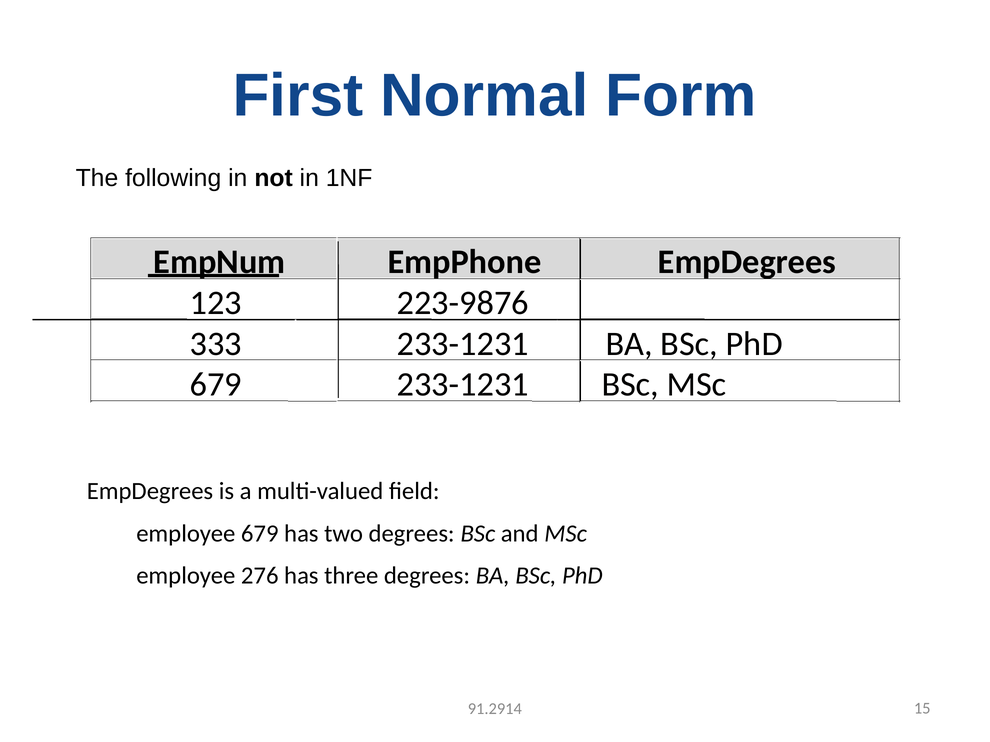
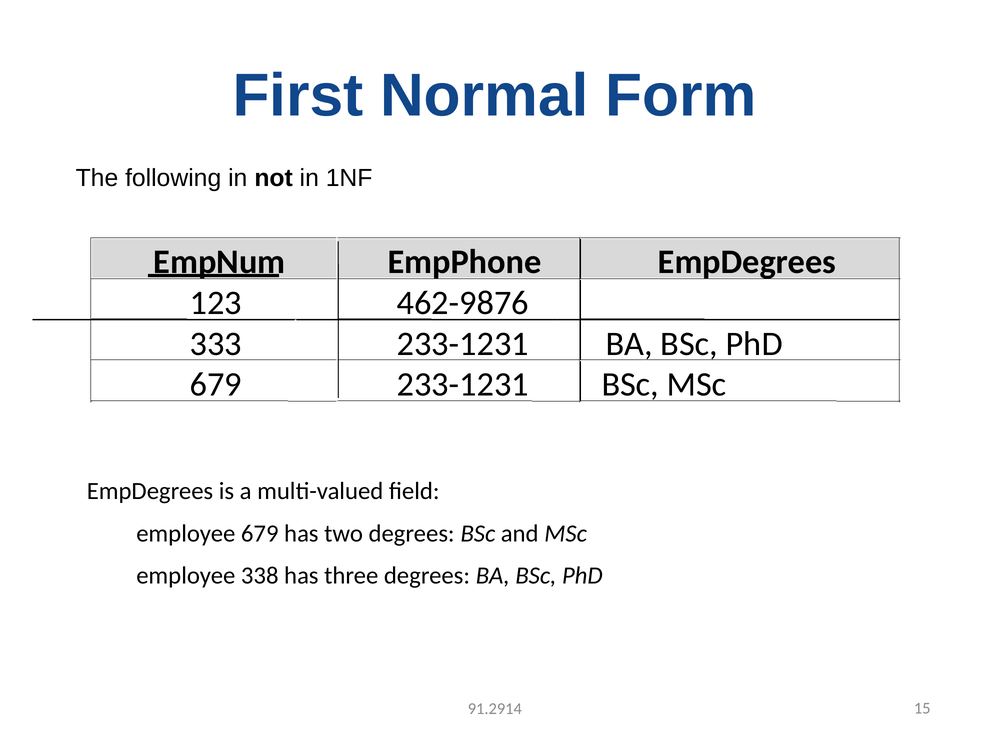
223-9876: 223-9876 -> 462-9876
276: 276 -> 338
